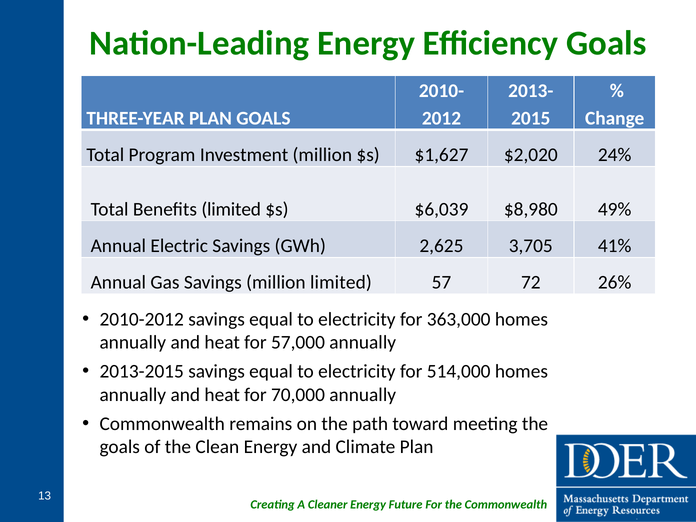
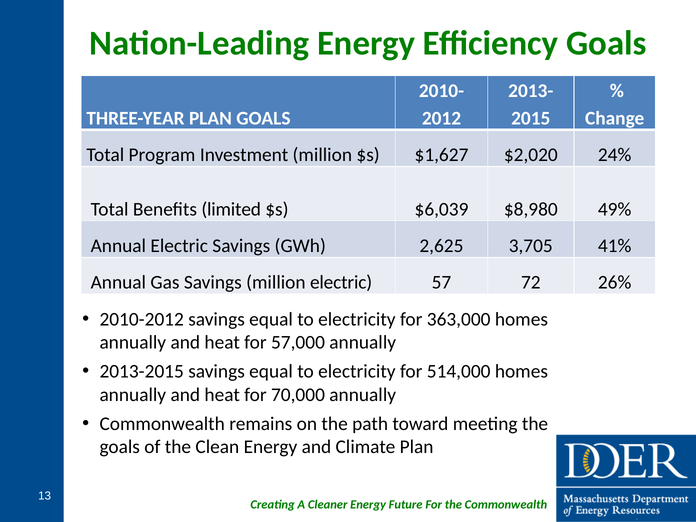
million limited: limited -> electric
